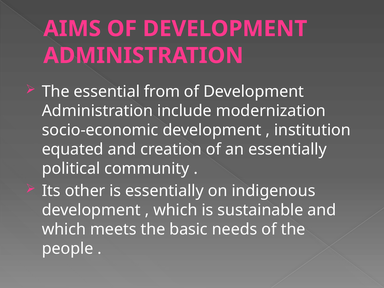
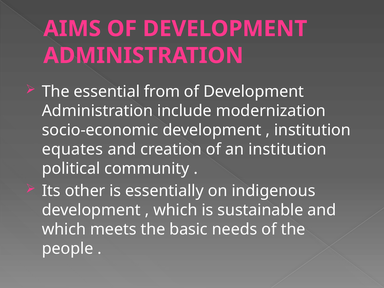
equated: equated -> equates
an essentially: essentially -> institution
